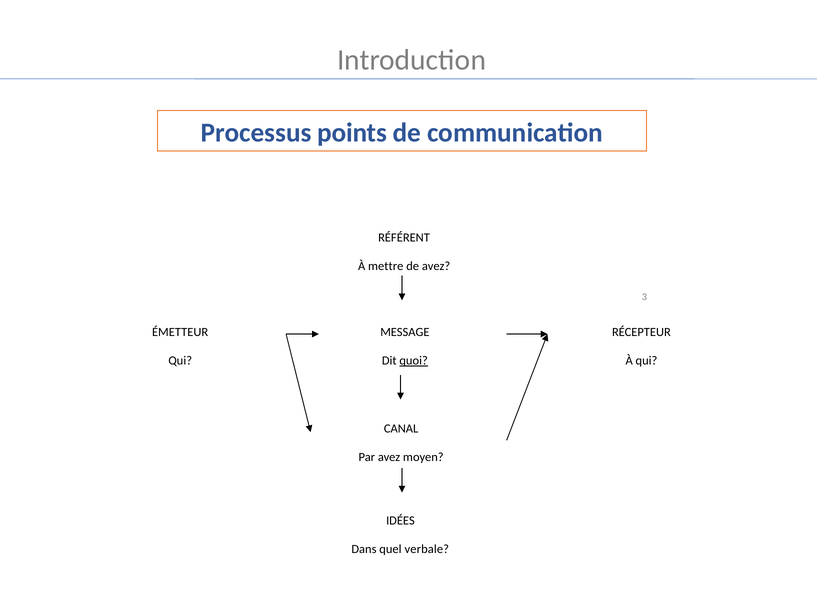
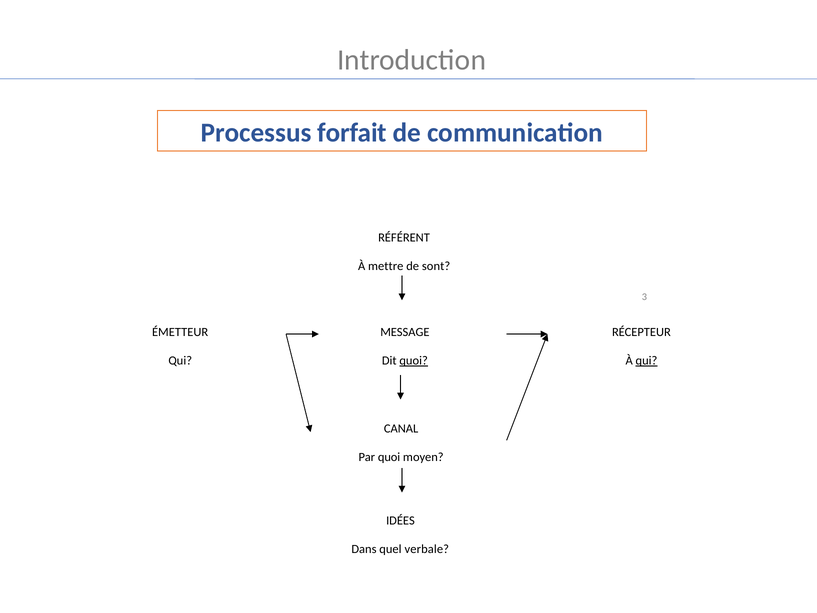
points: points -> forfait
de avez: avez -> sont
qui at (646, 360) underline: none -> present
Par avez: avez -> quoi
